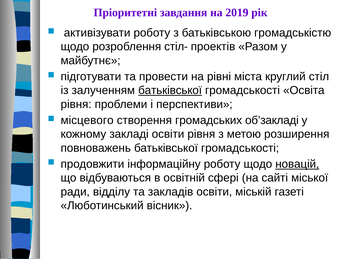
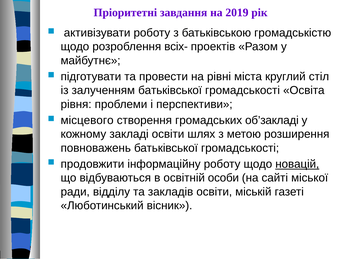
стіл-: стіл- -> всіх-
батьківської at (170, 90) underline: present -> none
освіти рівня: рівня -> шлях
сфері: сфері -> особи
